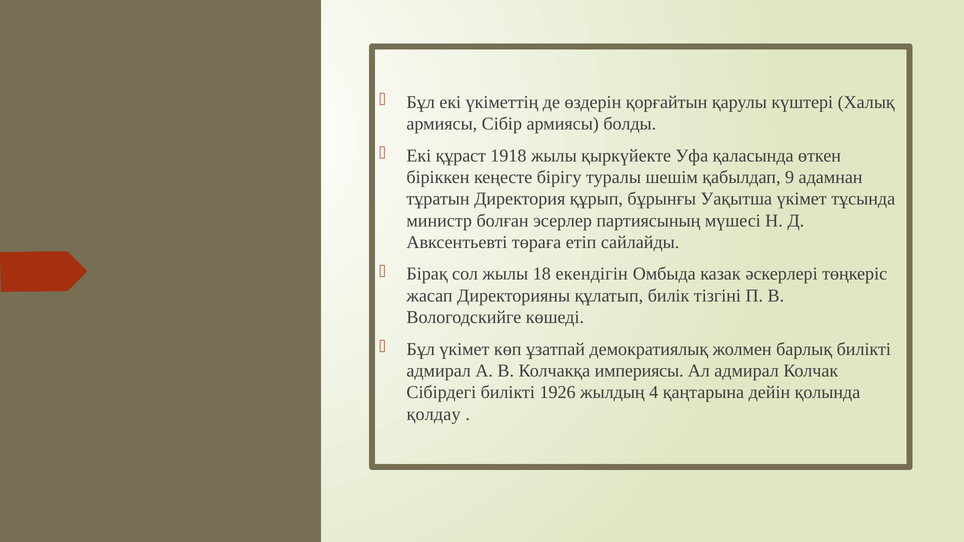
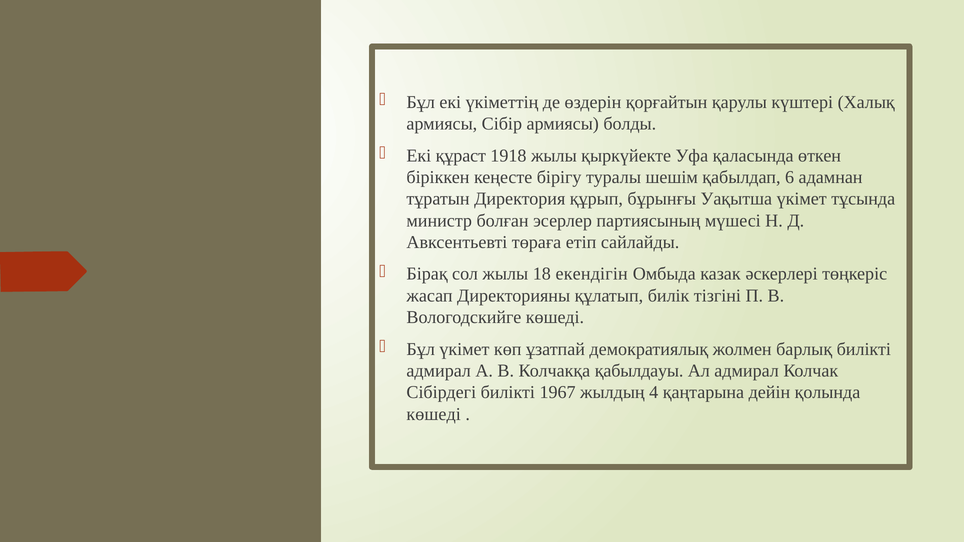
9: 9 -> 6
империясы: империясы -> қабылдауы
1926: 1926 -> 1967
қолдау at (434, 414): қолдау -> көшеді
